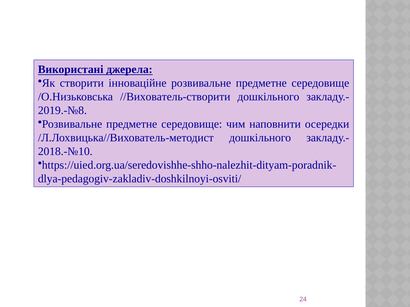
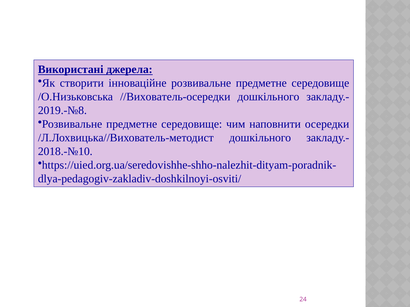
//Вихователь-створити: //Вихователь-створити -> //Вихователь-осередки
